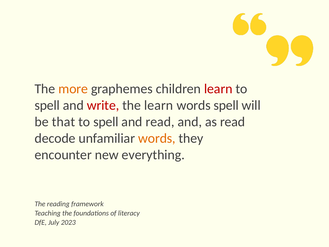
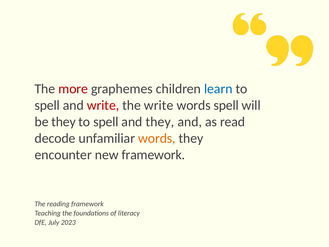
more colour: orange -> red
learn at (218, 89) colour: red -> blue
the learn: learn -> write
be that: that -> they
and read: read -> they
new everything: everything -> framework
